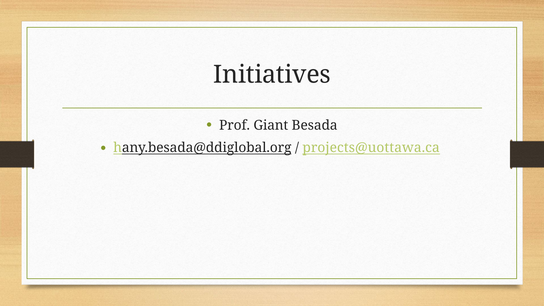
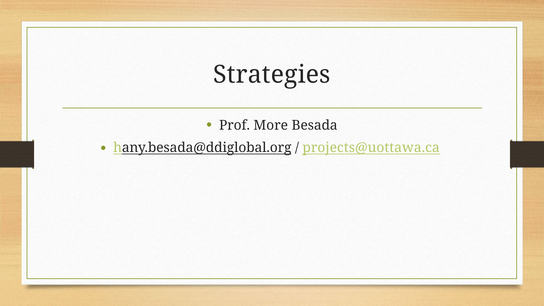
Initiatives: Initiatives -> Strategies
Giant: Giant -> More
